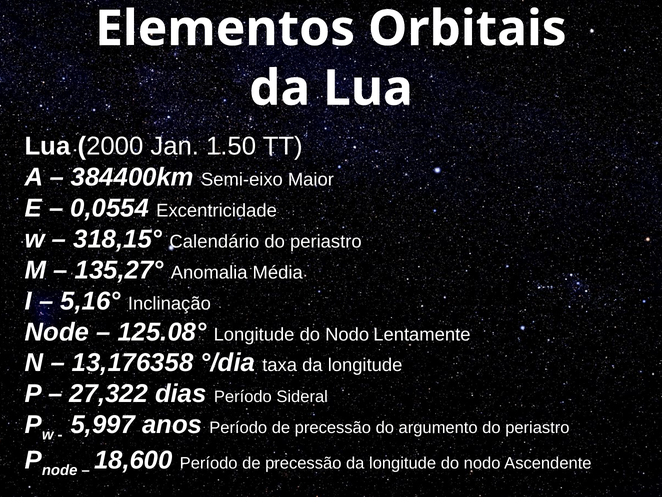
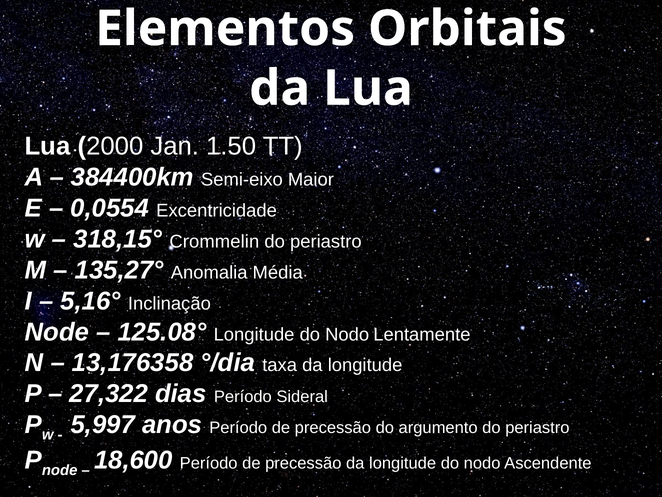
Calendário: Calendário -> Crommelin
